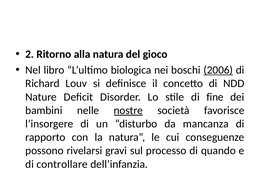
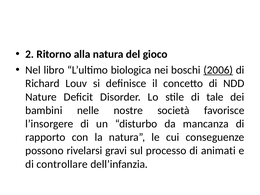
fine: fine -> tale
nostre underline: present -> none
quando: quando -> animati
